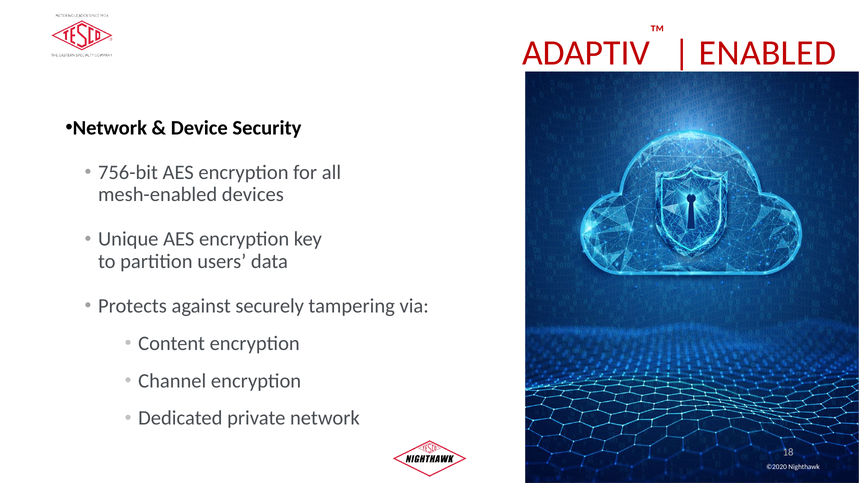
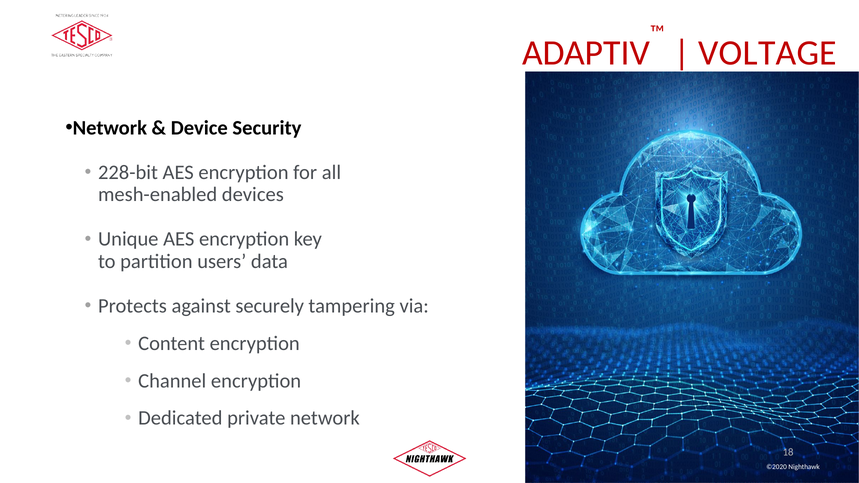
ENABLED: ENABLED -> VOLTAGE
756-bit: 756-bit -> 228-bit
